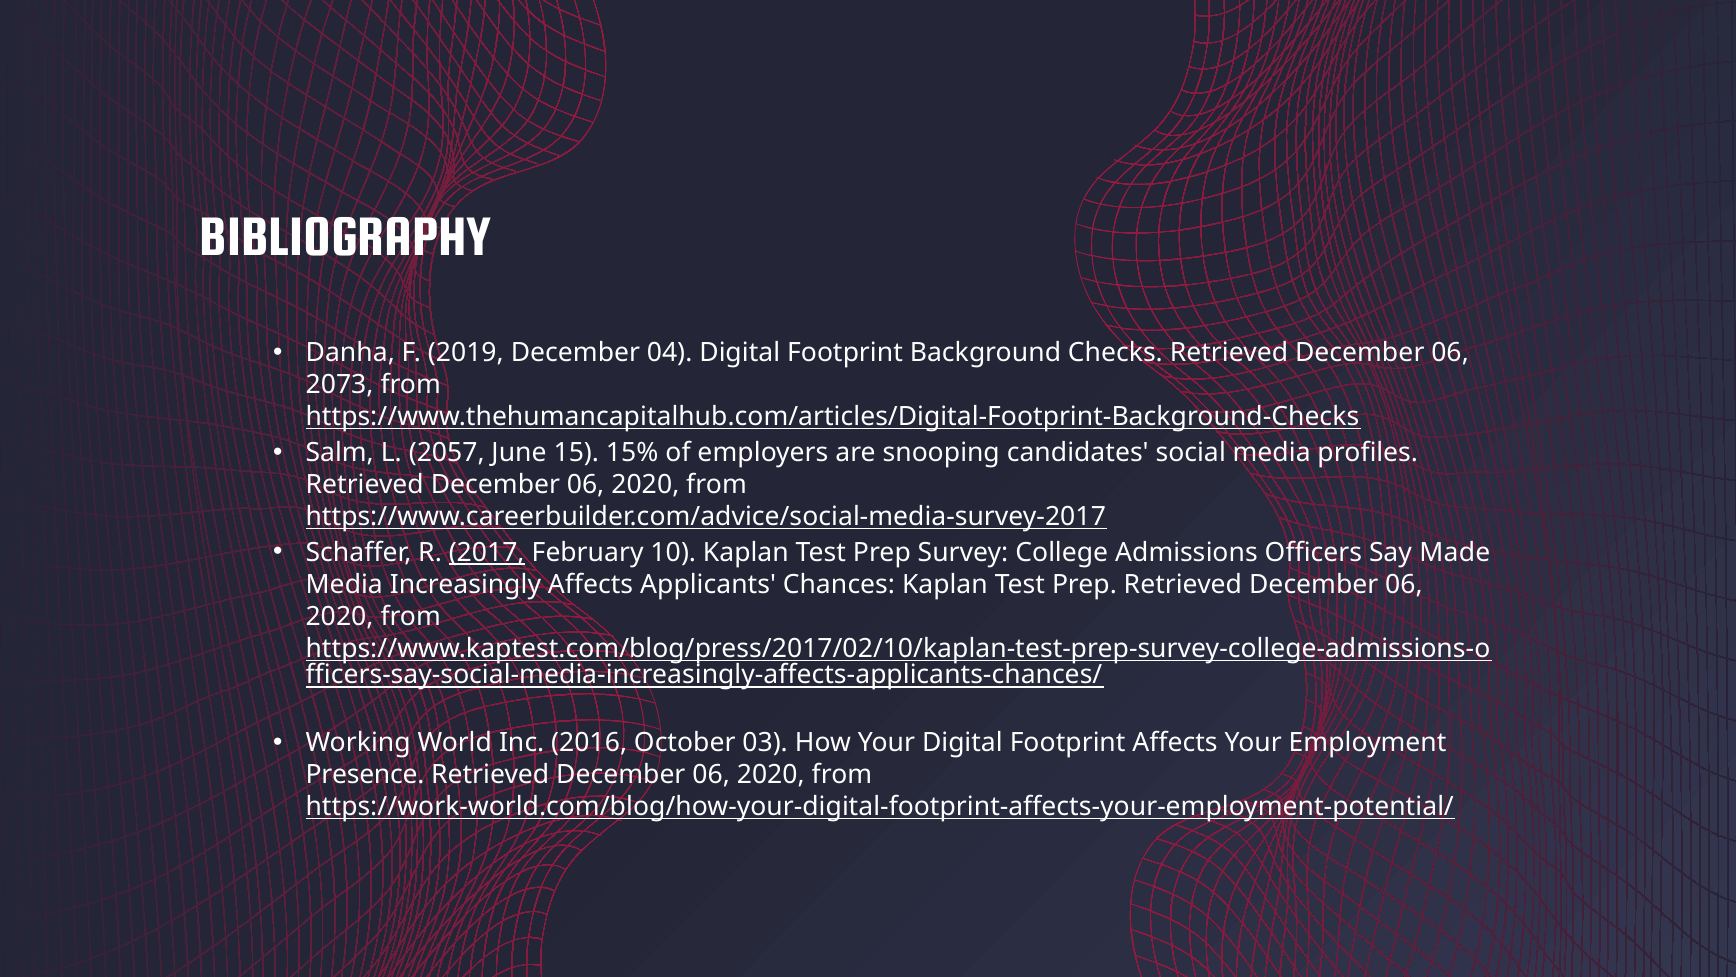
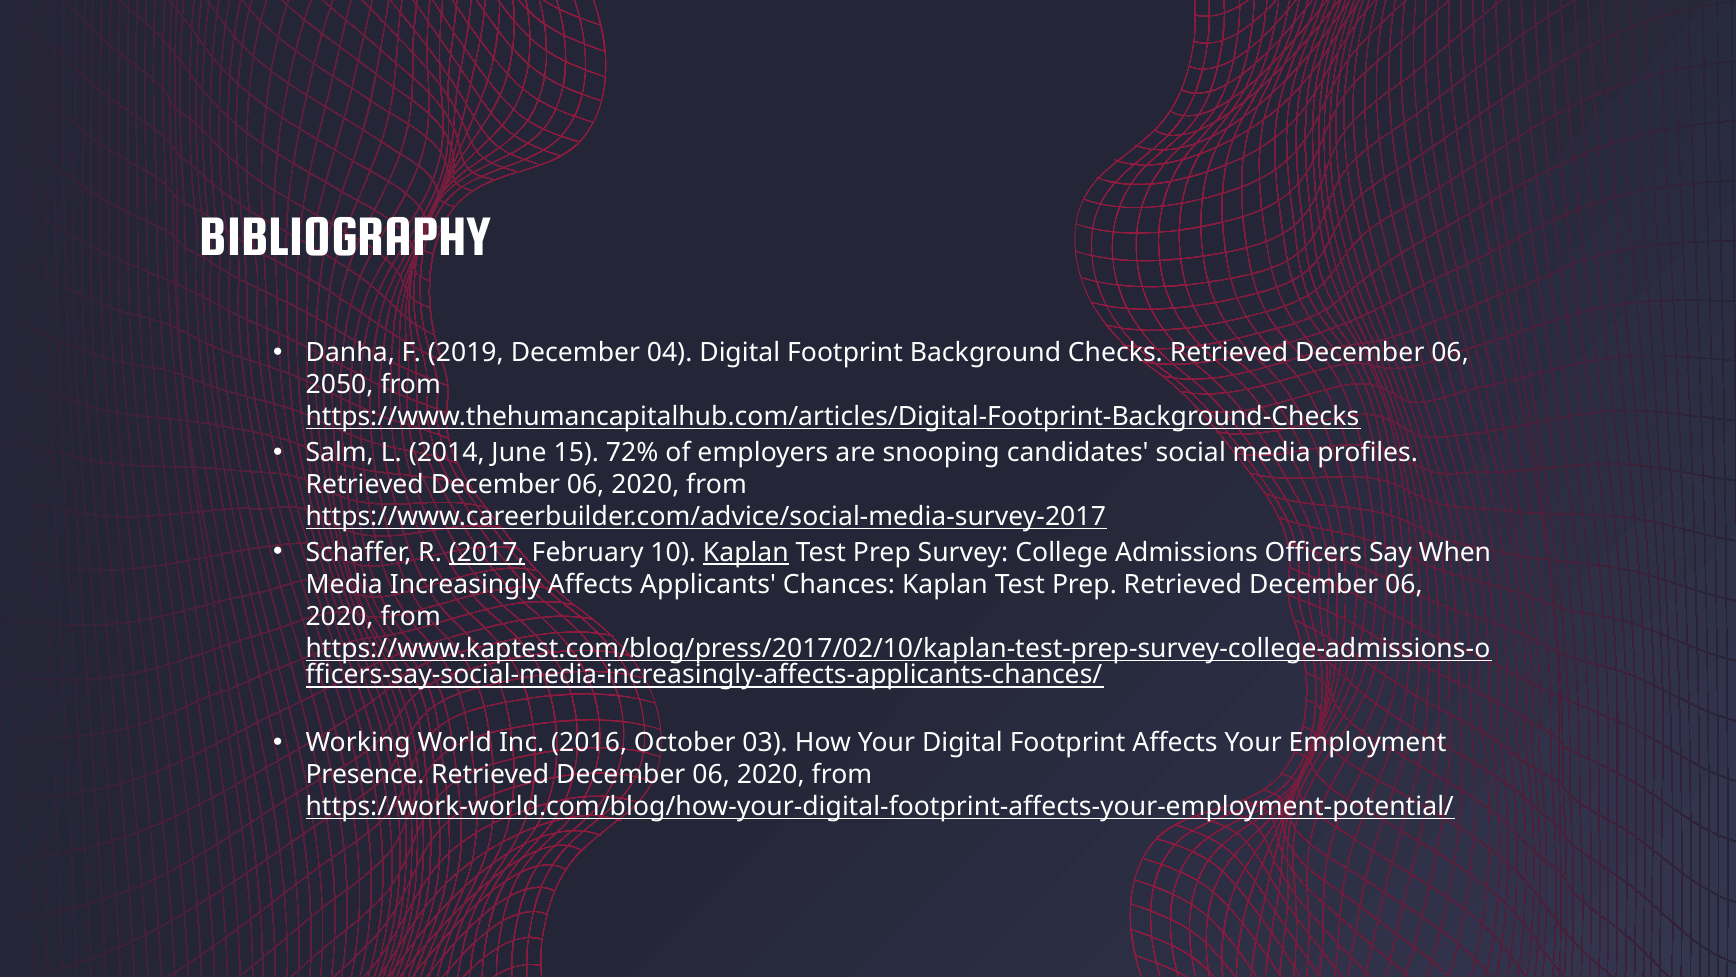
2073: 2073 -> 2050
2057: 2057 -> 2014
15%: 15% -> 72%
Kaplan at (746, 552) underline: none -> present
Made: Made -> When
